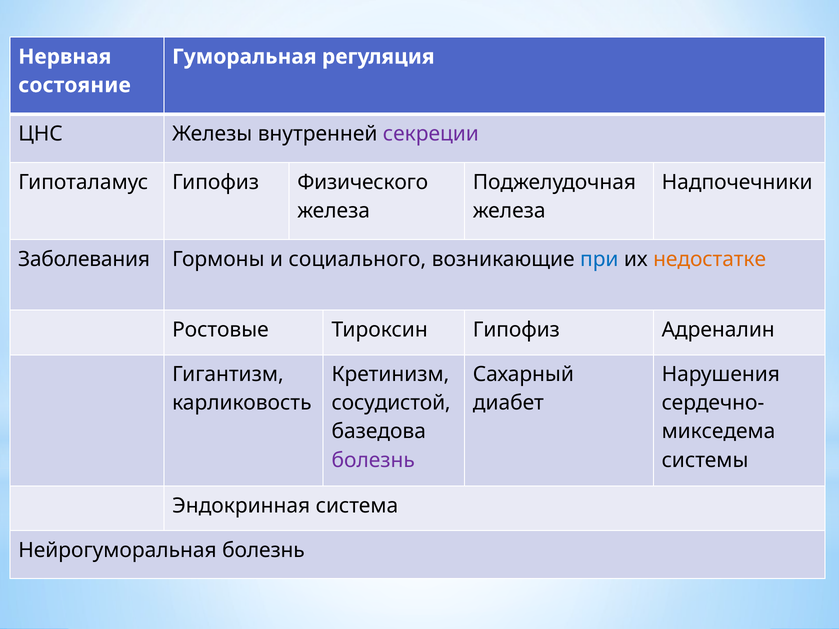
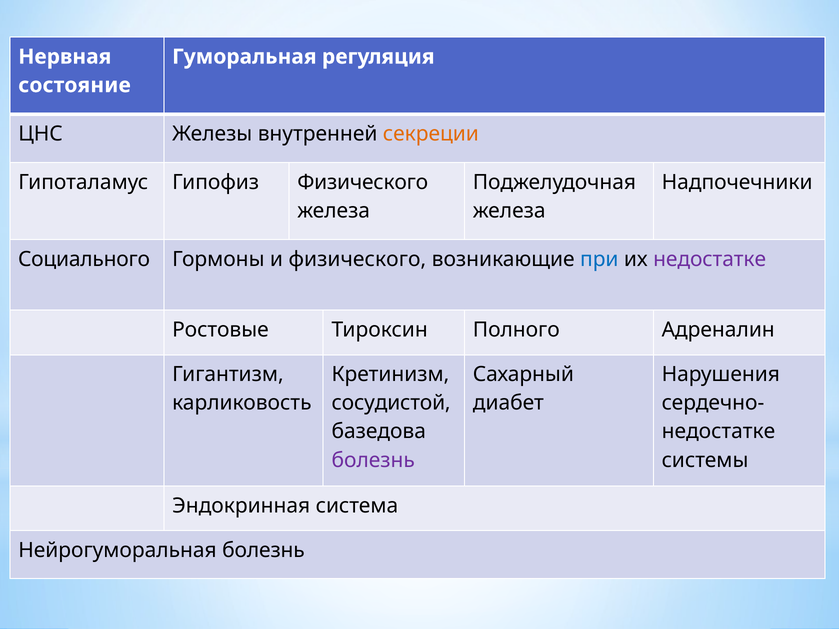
секреции colour: purple -> orange
Заболевания: Заболевания -> Социального
и социального: социального -> физического
недостатке at (710, 259) colour: orange -> purple
Тироксин Гипофиз: Гипофиз -> Полного
микседема at (718, 432): микседема -> недостатке
